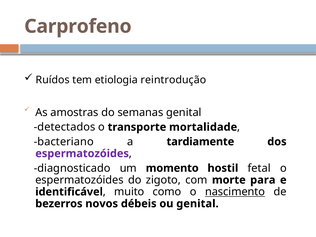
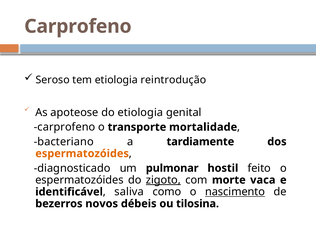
Ruídos: Ruídos -> Seroso
amostras: amostras -> apoteose
do semanas: semanas -> etiologia
detectados at (65, 127): detectados -> carprofeno
espermatozóides at (82, 154) colour: purple -> orange
momento: momento -> pulmonar
fetal: fetal -> feito
zigoto underline: none -> present
para: para -> vaca
muito: muito -> saliva
ou genital: genital -> tilosina
